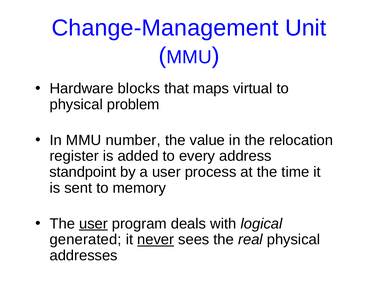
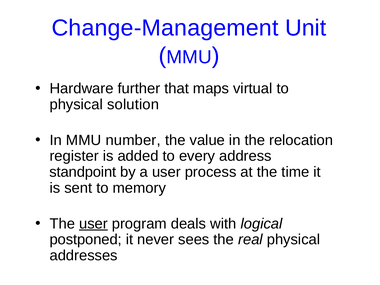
blocks: blocks -> further
problem: problem -> solution
generated: generated -> postponed
never underline: present -> none
